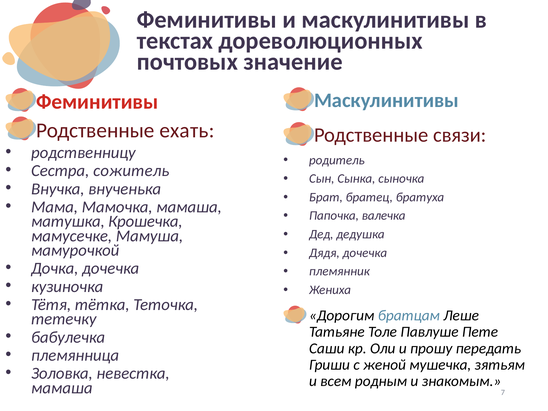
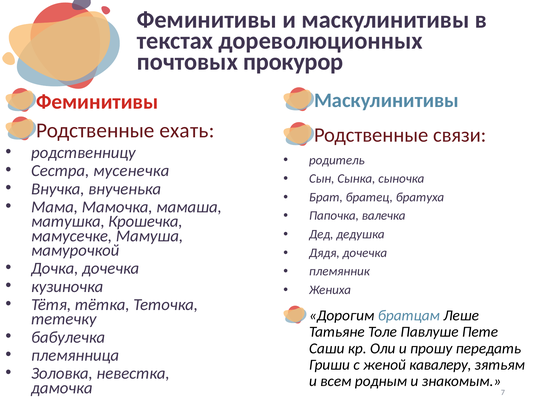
значение: значение -> прокурор
сожитель: сожитель -> мусенечка
мушечка: мушечка -> кавалеру
мамаша at (62, 388): мамаша -> дамочка
